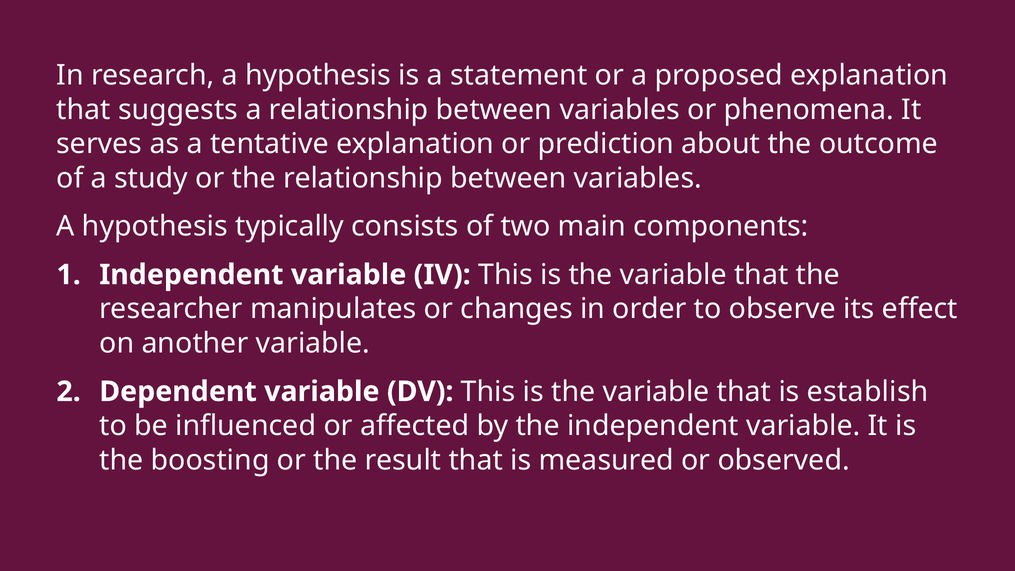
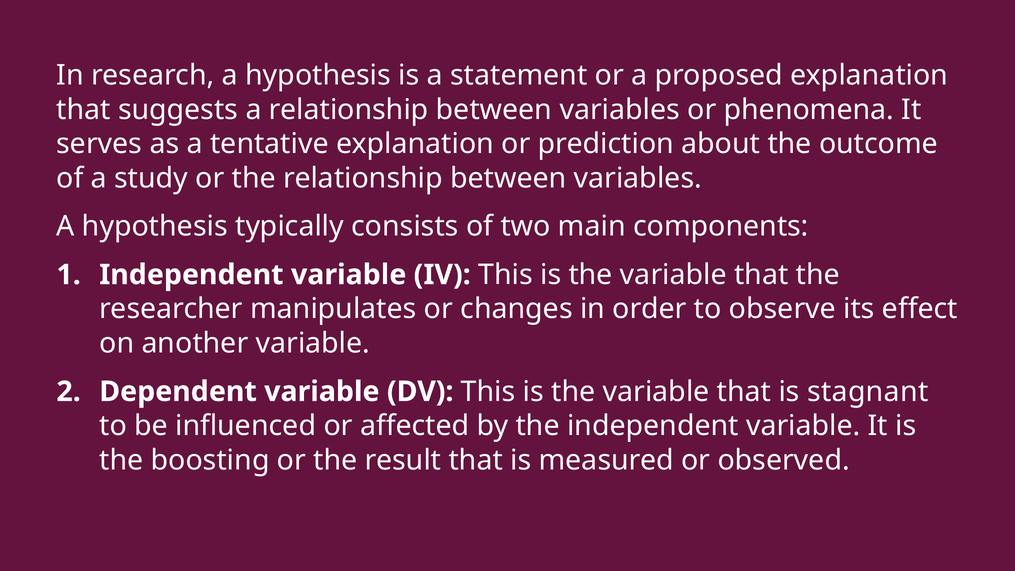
establish: establish -> stagnant
